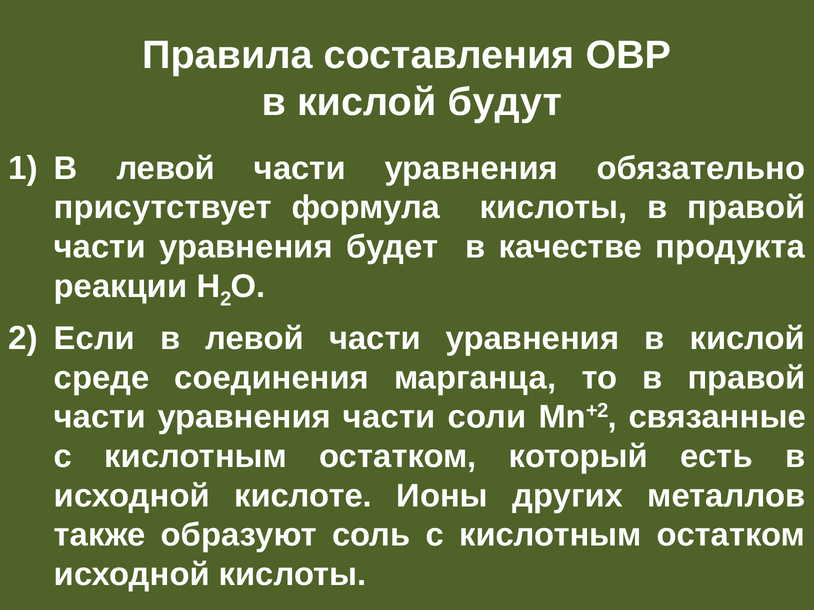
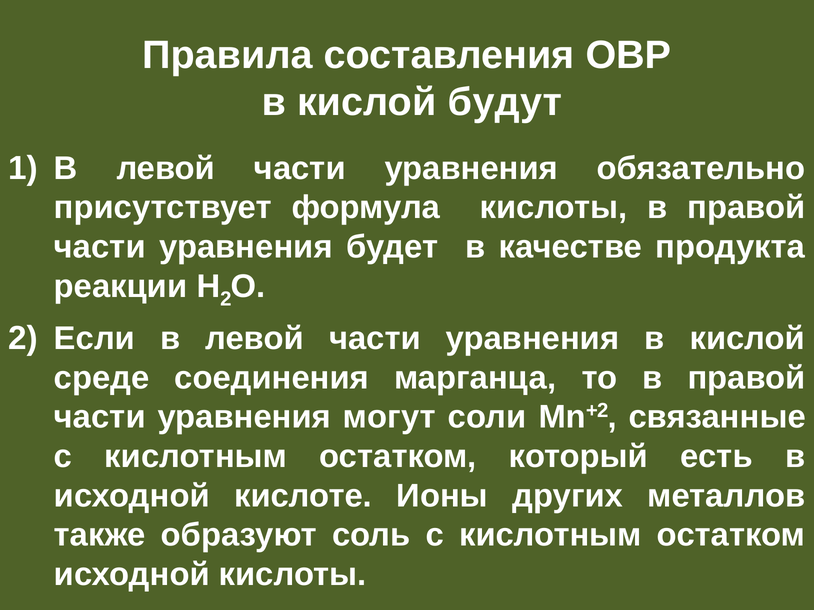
уравнения части: части -> могут
